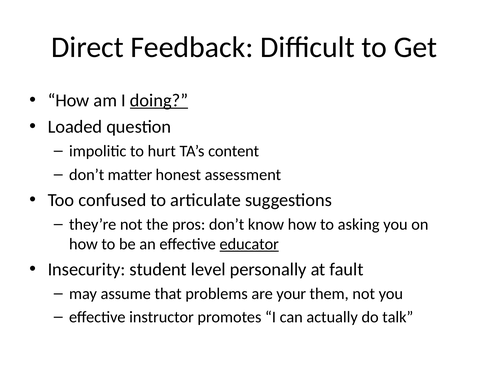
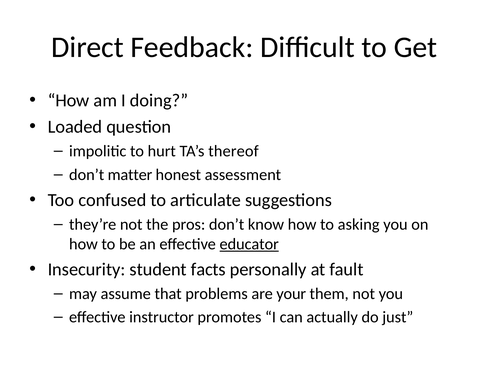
doing underline: present -> none
content: content -> thereof
level: level -> facts
talk: talk -> just
